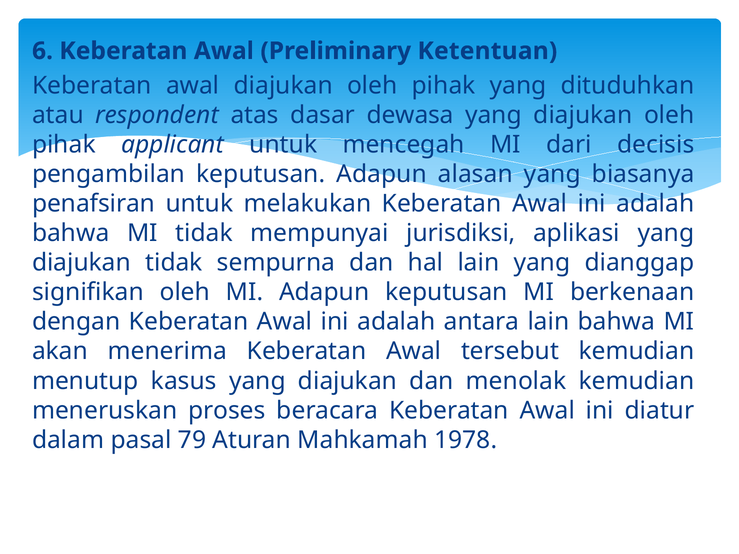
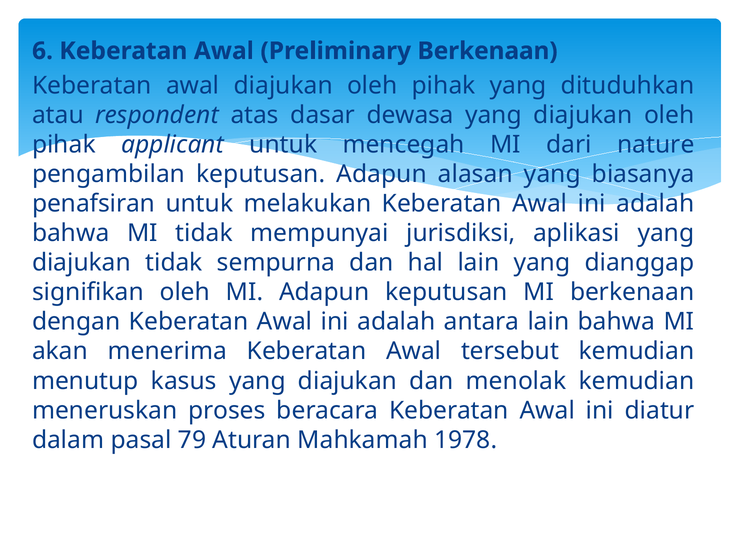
Preliminary Ketentuan: Ketentuan -> Berkenaan
decisis: decisis -> nature
